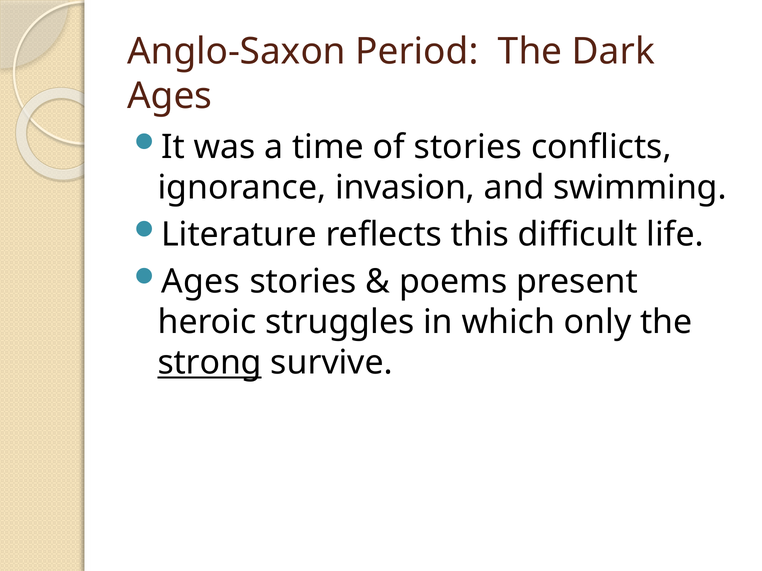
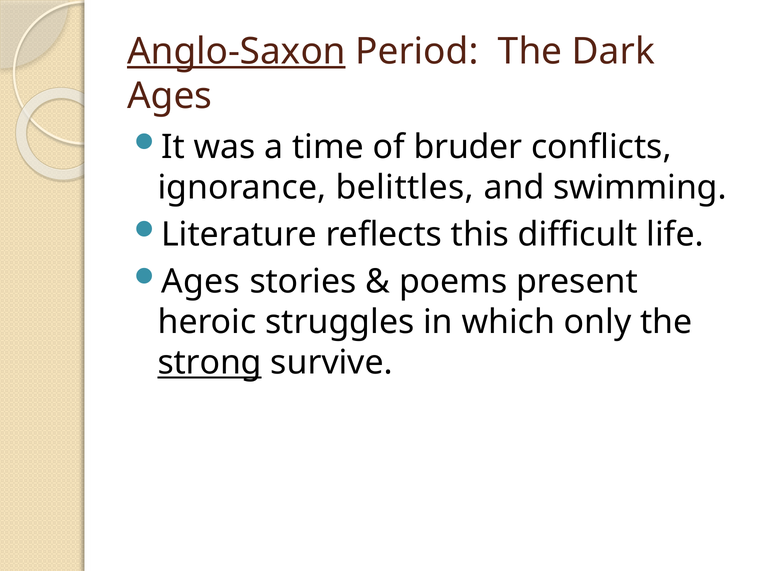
Anglo-Saxon underline: none -> present
of stories: stories -> bruder
invasion: invasion -> belittles
